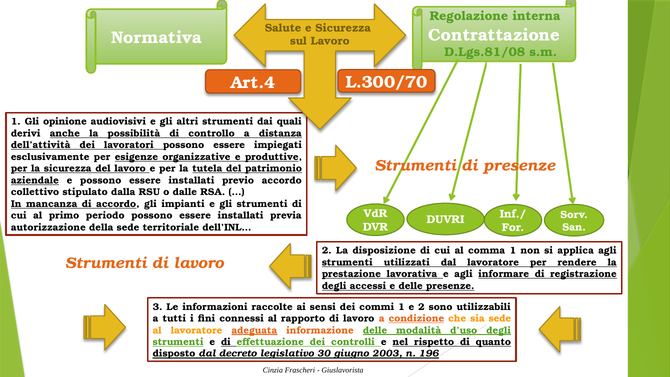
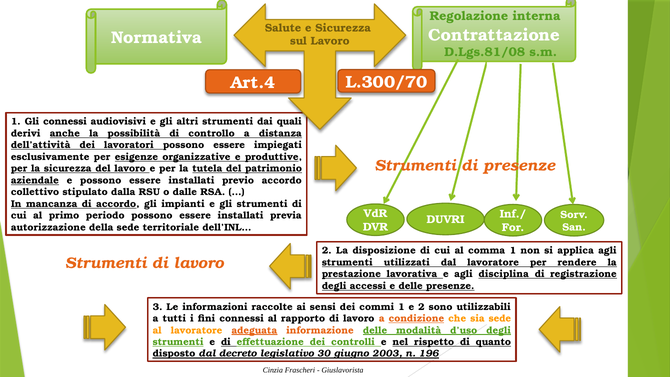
Gli opinione: opinione -> connessi
informare: informare -> disciplina
